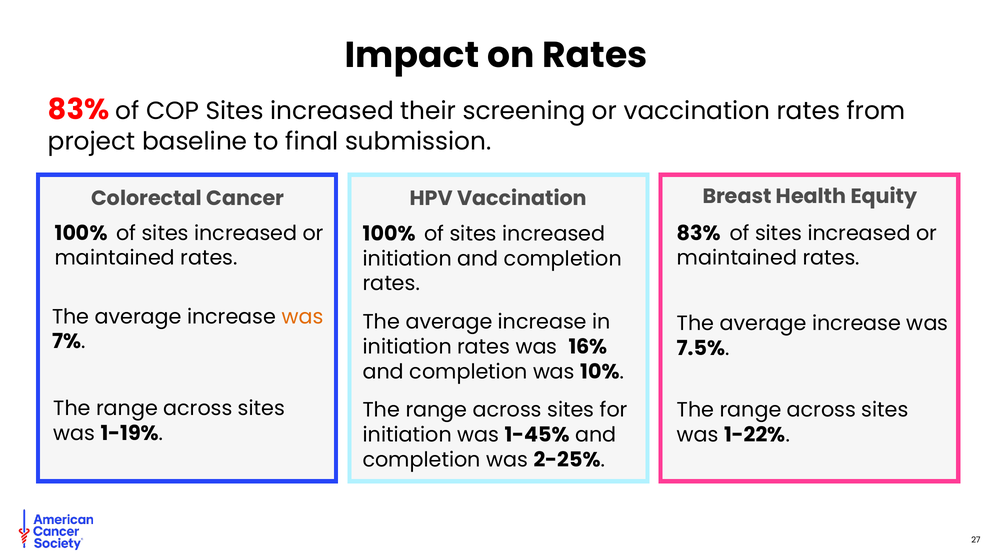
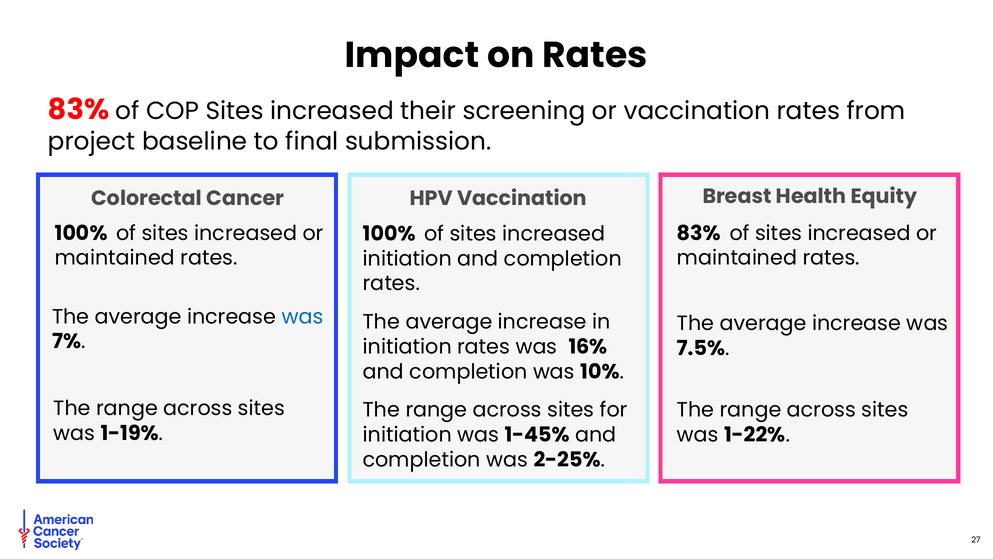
was at (302, 316) colour: orange -> blue
